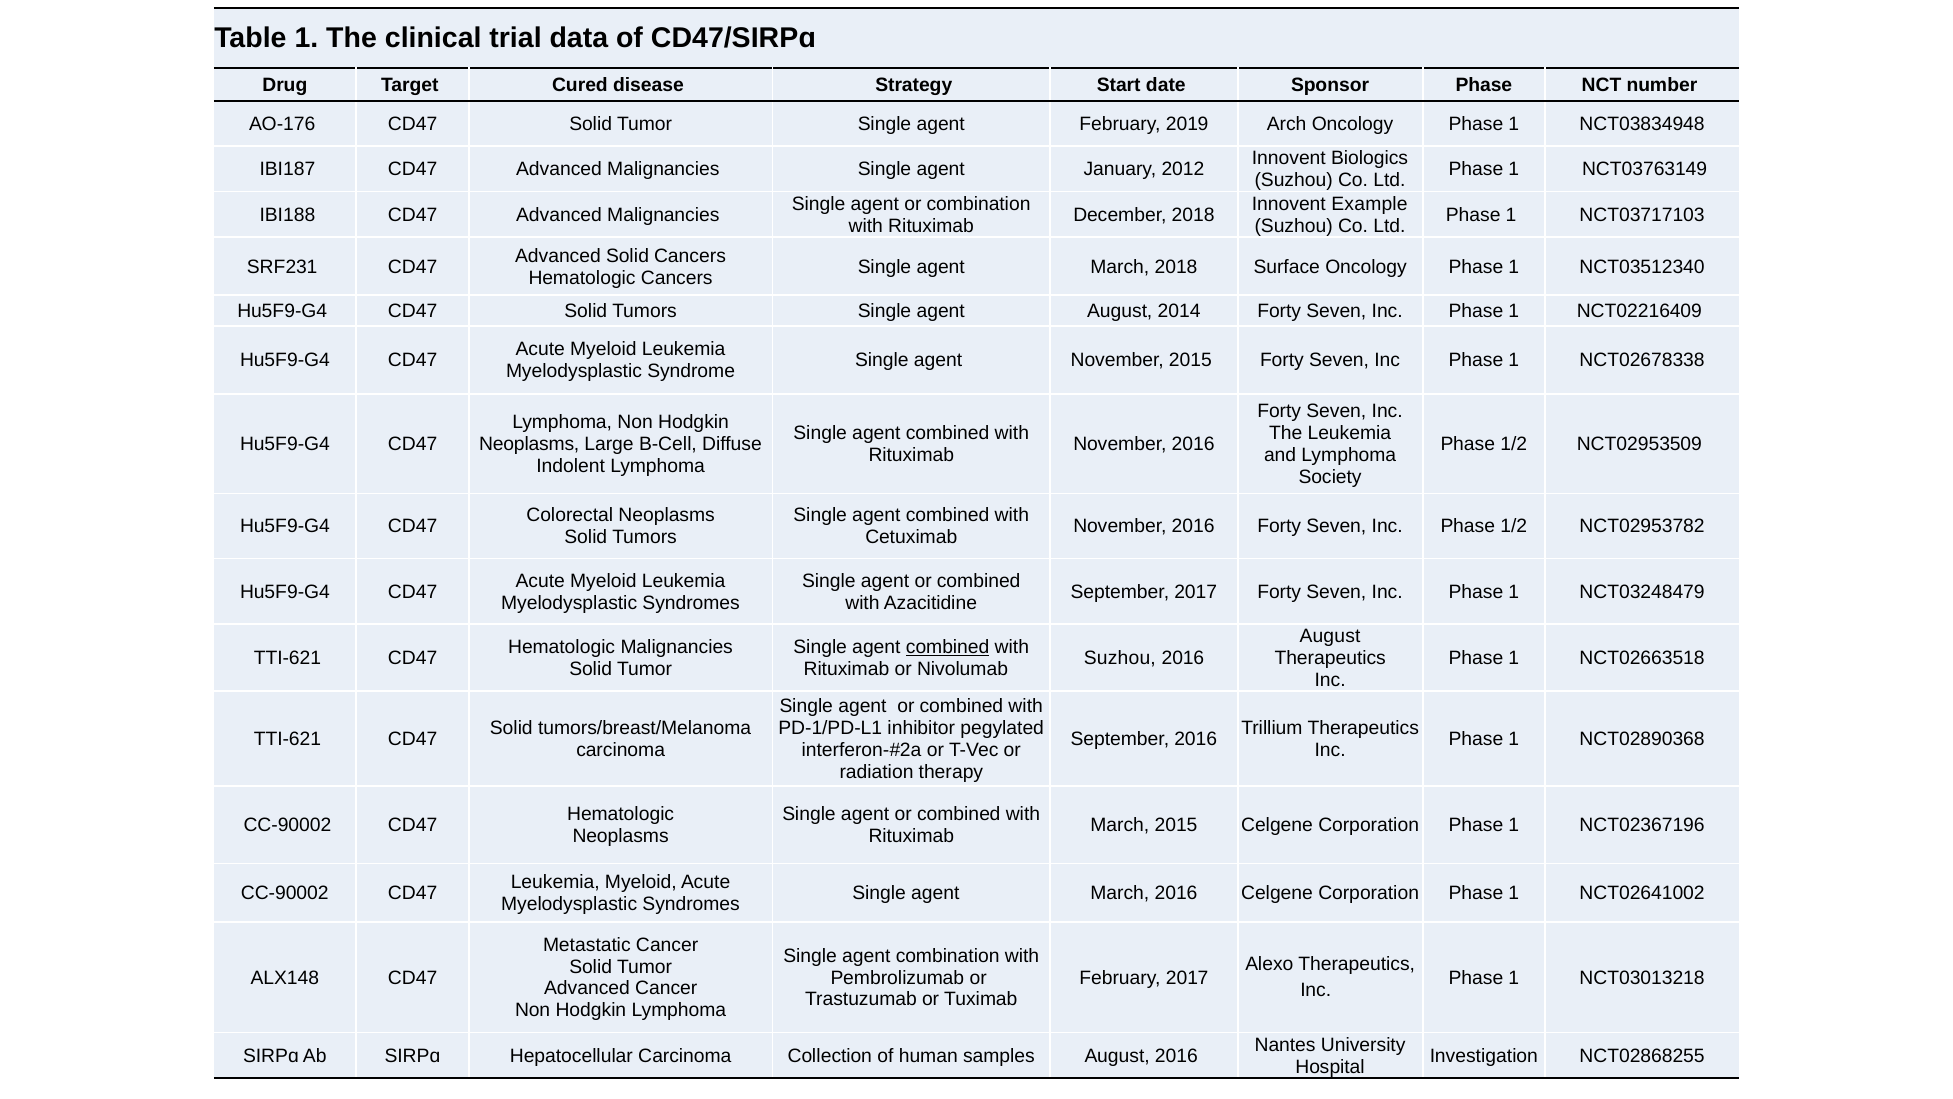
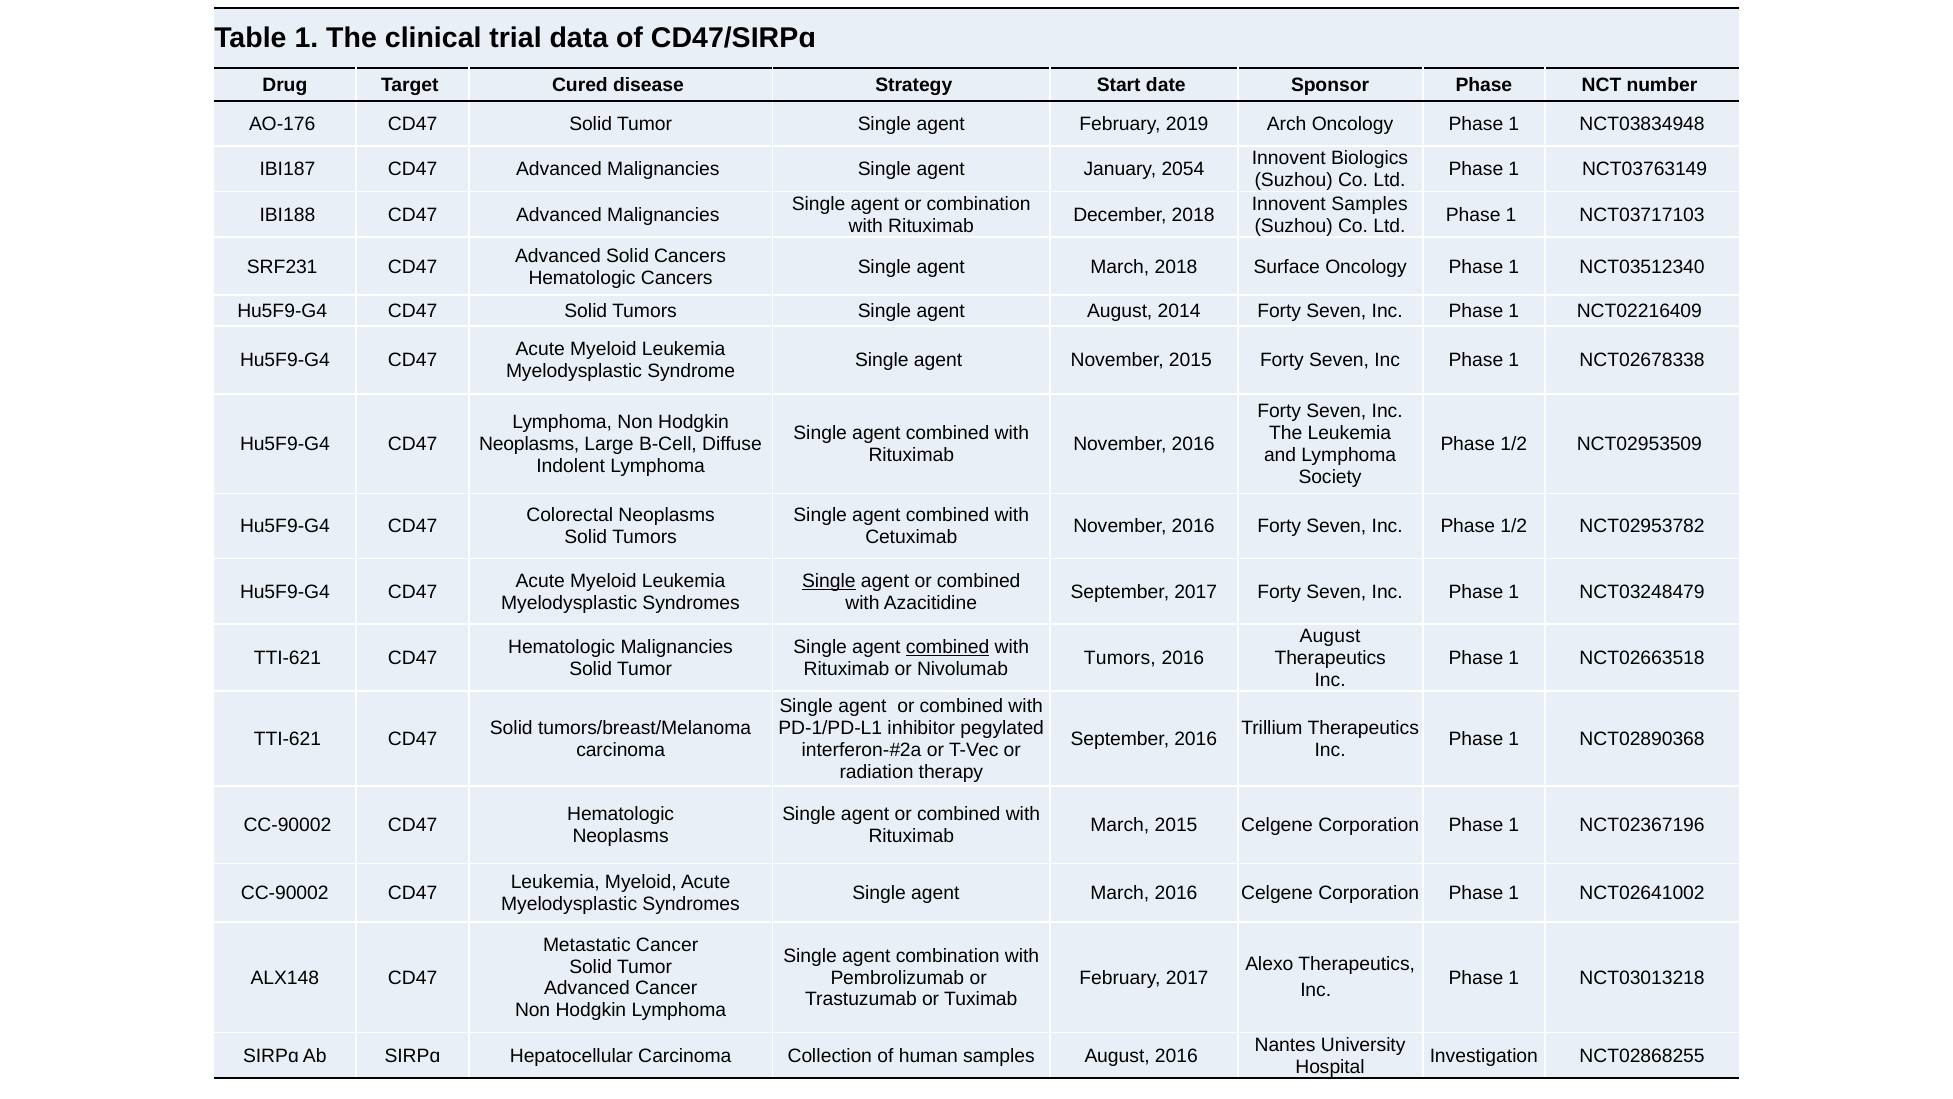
2012: 2012 -> 2054
Innovent Example: Example -> Samples
Single at (829, 581) underline: none -> present
Suzhou at (1120, 658): Suzhou -> Tumors
